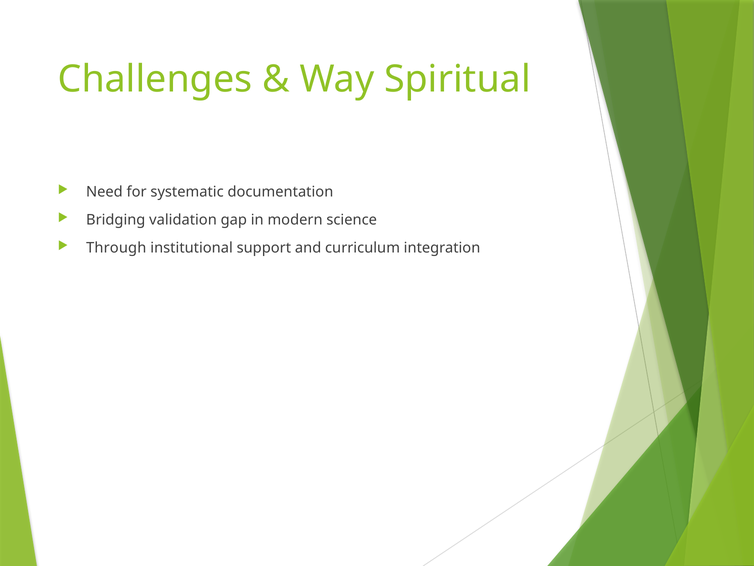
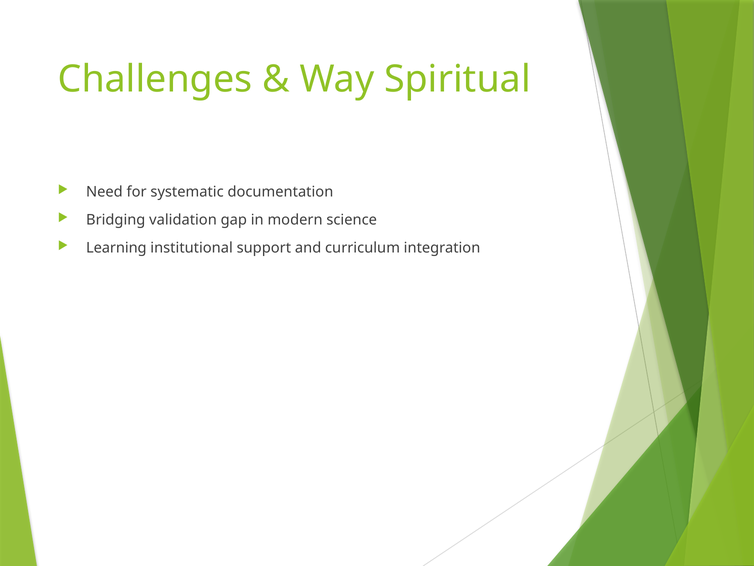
Through: Through -> Learning
